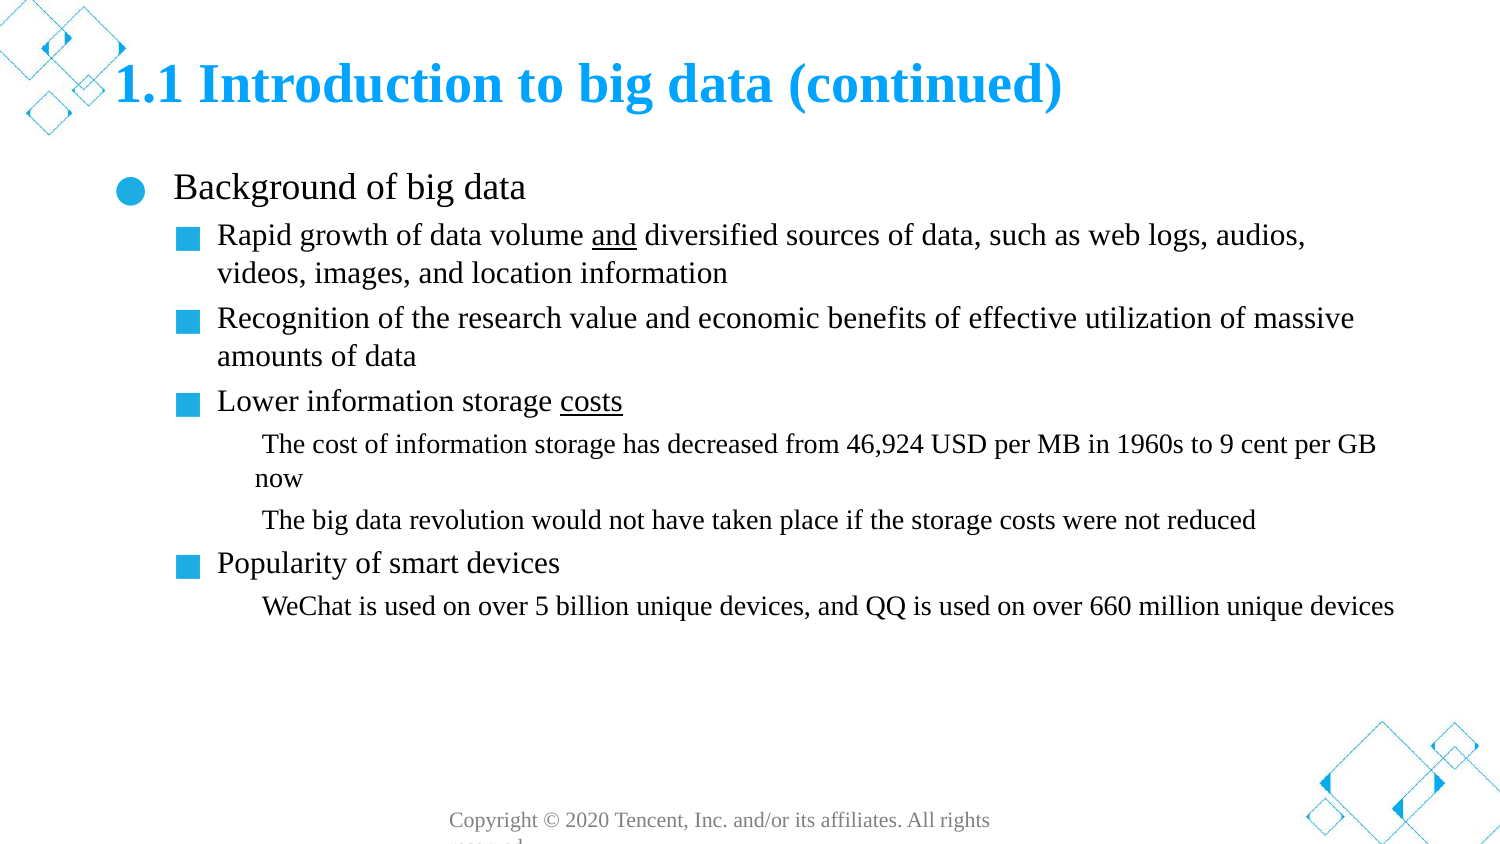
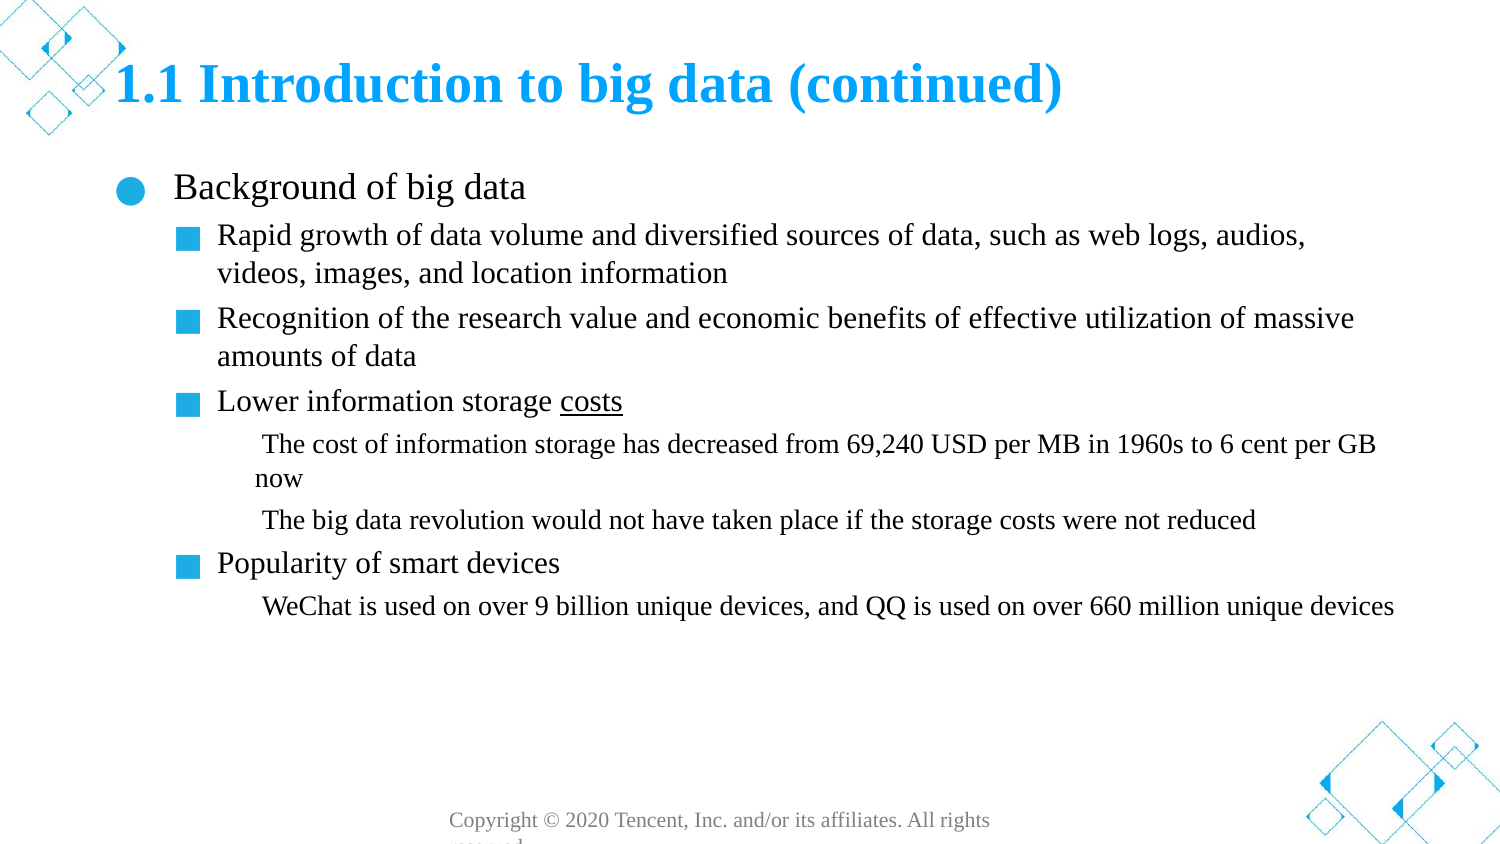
and at (614, 235) underline: present -> none
46,924: 46,924 -> 69,240
9: 9 -> 6
5: 5 -> 9
